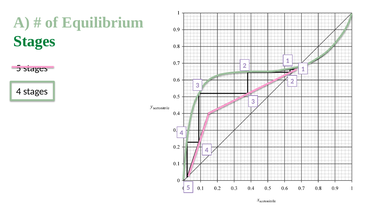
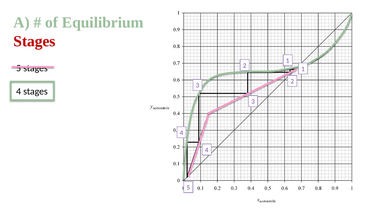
Stages at (34, 41) colour: green -> red
